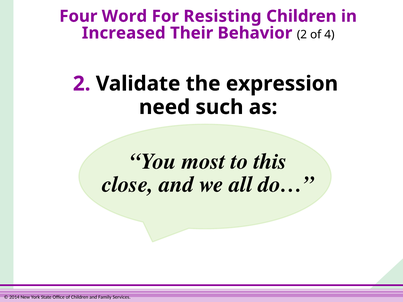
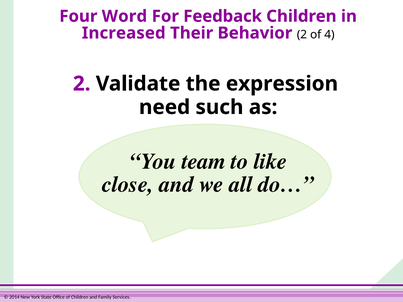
Resisting: Resisting -> Feedback
most: most -> team
this: this -> like
